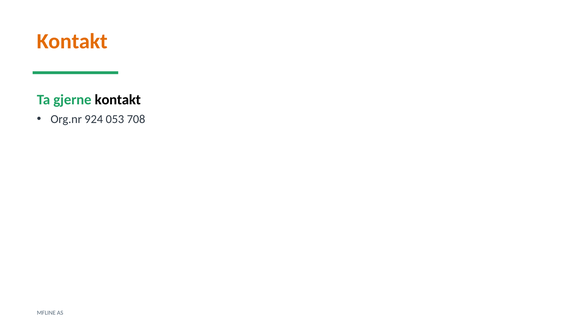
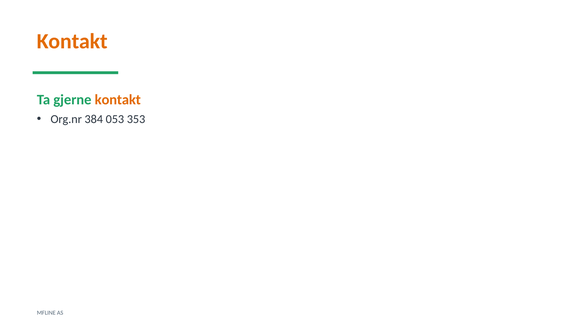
kontakt at (118, 100) colour: black -> orange
924: 924 -> 384
708: 708 -> 353
